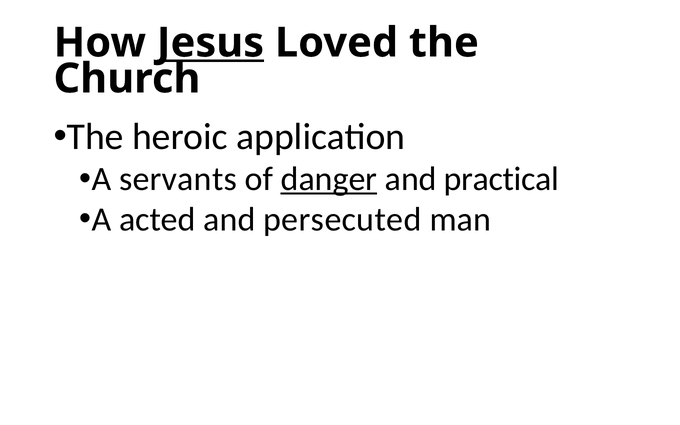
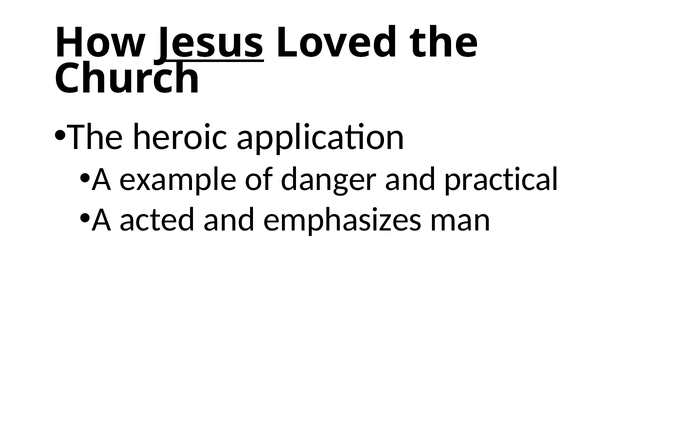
servants: servants -> example
danger underline: present -> none
persecuted: persecuted -> emphasizes
